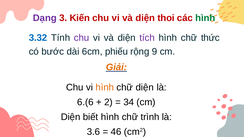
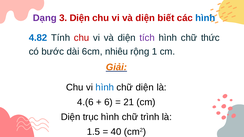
3 Kiến: Kiến -> Diện
thoi: thoi -> biết
hình at (205, 18) colour: green -> blue
3.32: 3.32 -> 4.82
chu at (82, 38) colour: purple -> red
phiếu: phiếu -> nhiêu
9: 9 -> 1
hình at (105, 88) colour: orange -> blue
6.(6: 6.(6 -> 4.(6
2: 2 -> 6
34: 34 -> 21
biết: biết -> trục
3.6: 3.6 -> 1.5
46: 46 -> 40
